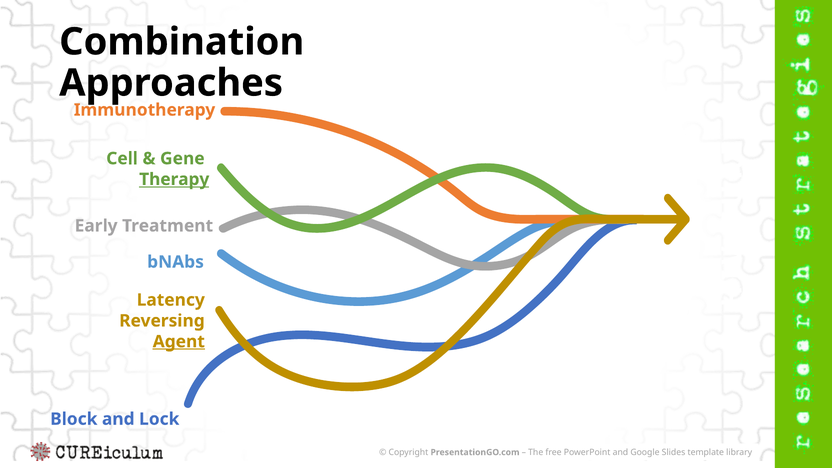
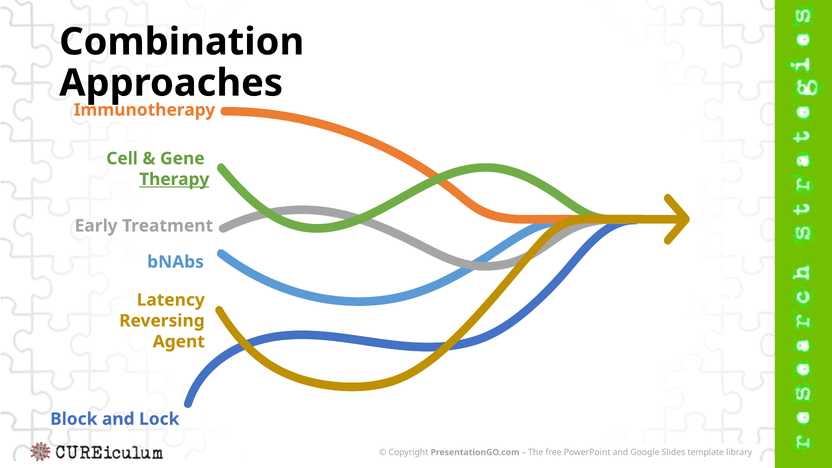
Agent underline: present -> none
